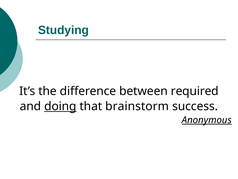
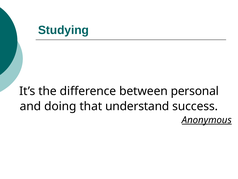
required: required -> personal
doing underline: present -> none
brainstorm: brainstorm -> understand
